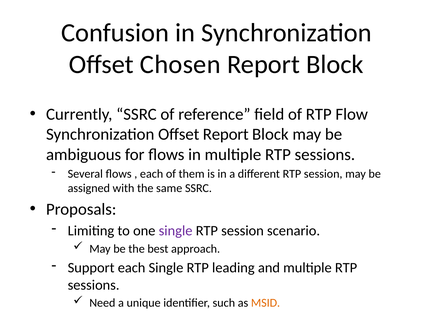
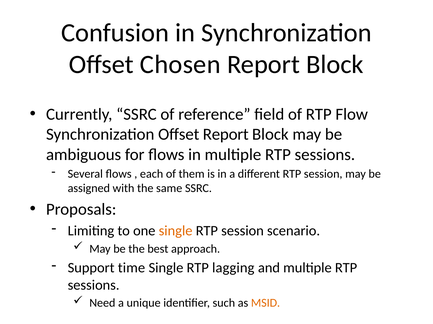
single at (176, 231) colour: purple -> orange
Support each: each -> time
leading: leading -> lagging
